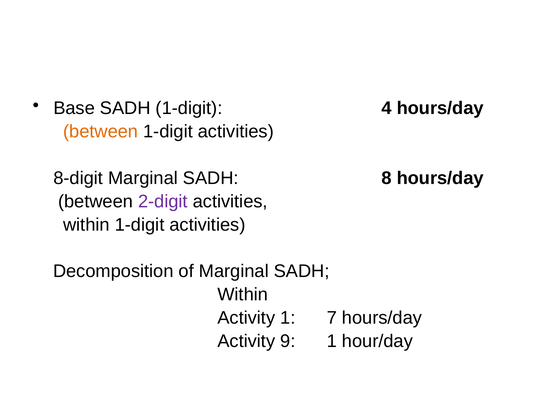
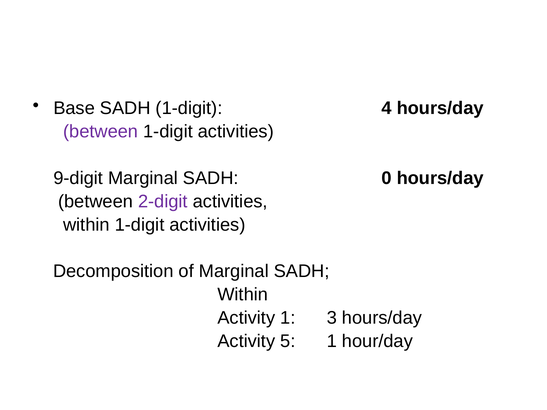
between at (101, 132) colour: orange -> purple
8-digit: 8-digit -> 9-digit
8: 8 -> 0
7: 7 -> 3
9: 9 -> 5
